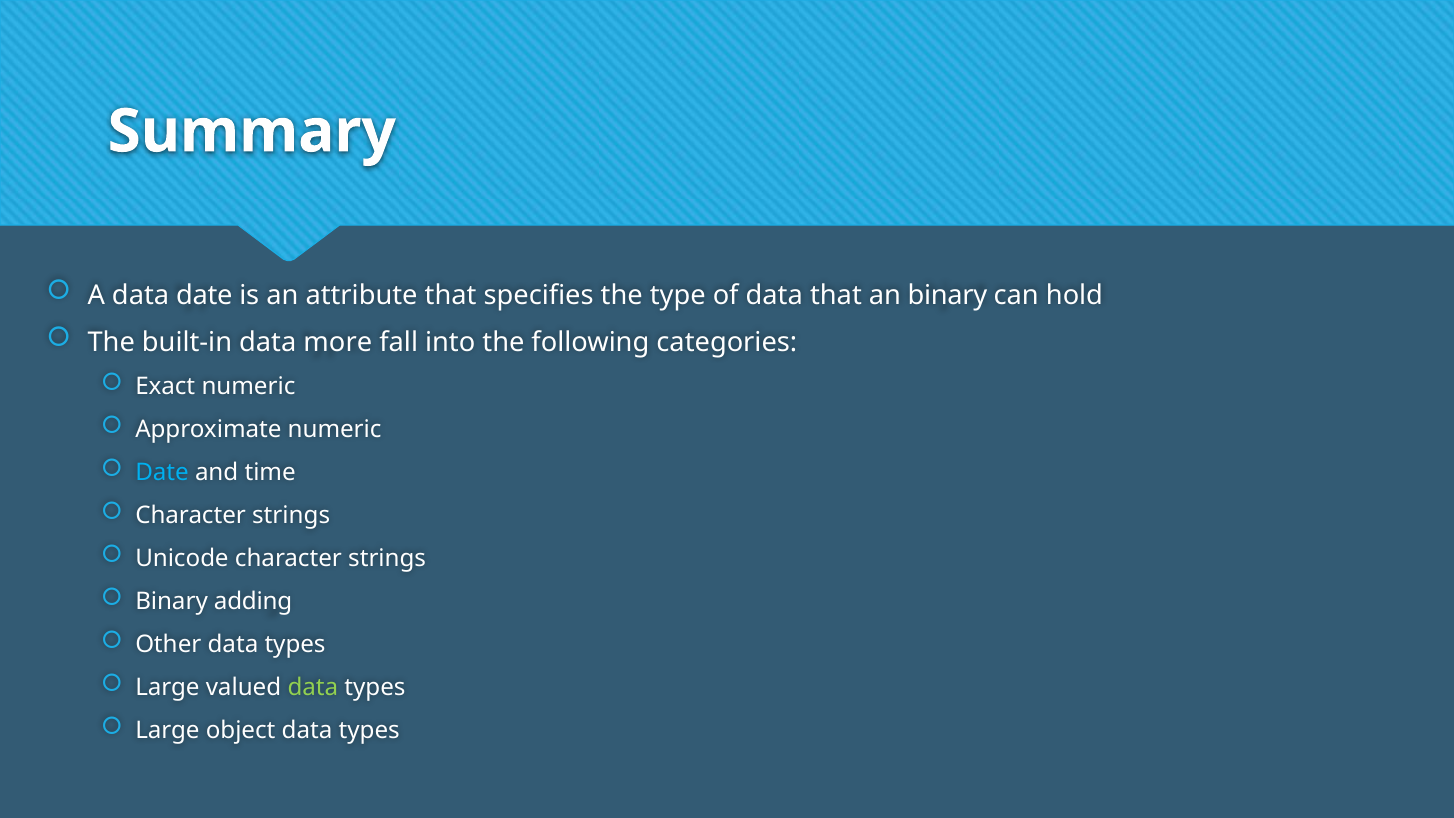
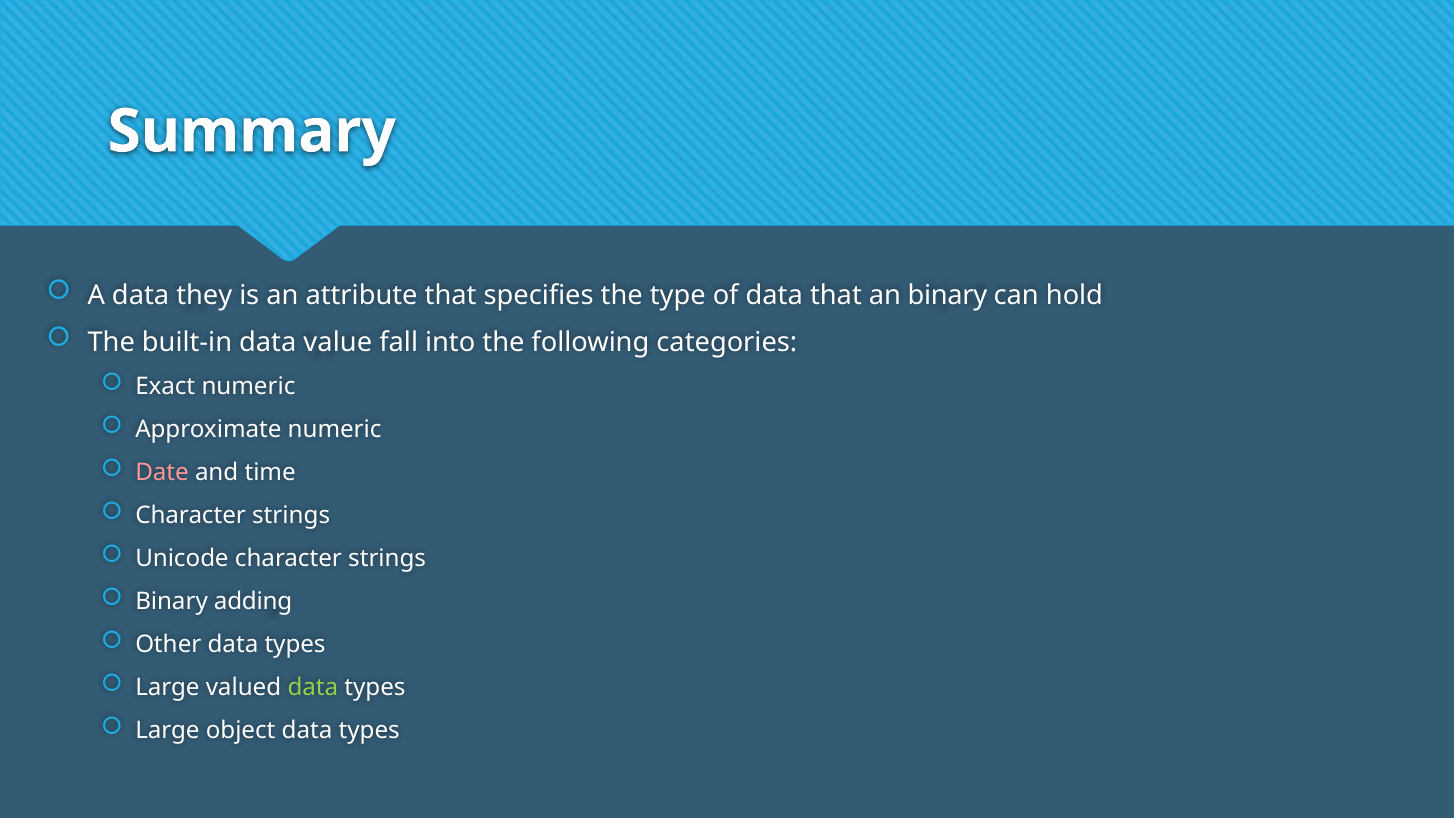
data date: date -> they
more: more -> value
Date at (162, 473) colour: light blue -> pink
